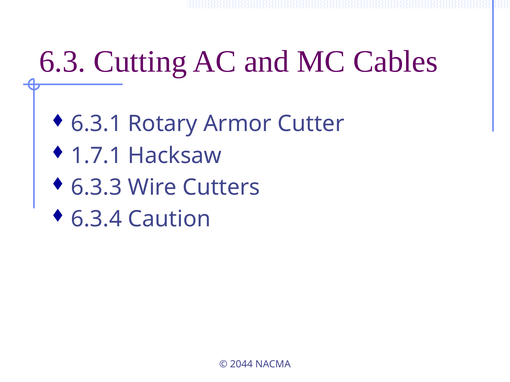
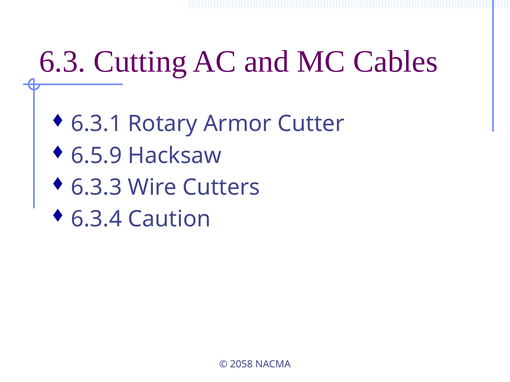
1.7.1: 1.7.1 -> 6.5.9
2044: 2044 -> 2058
